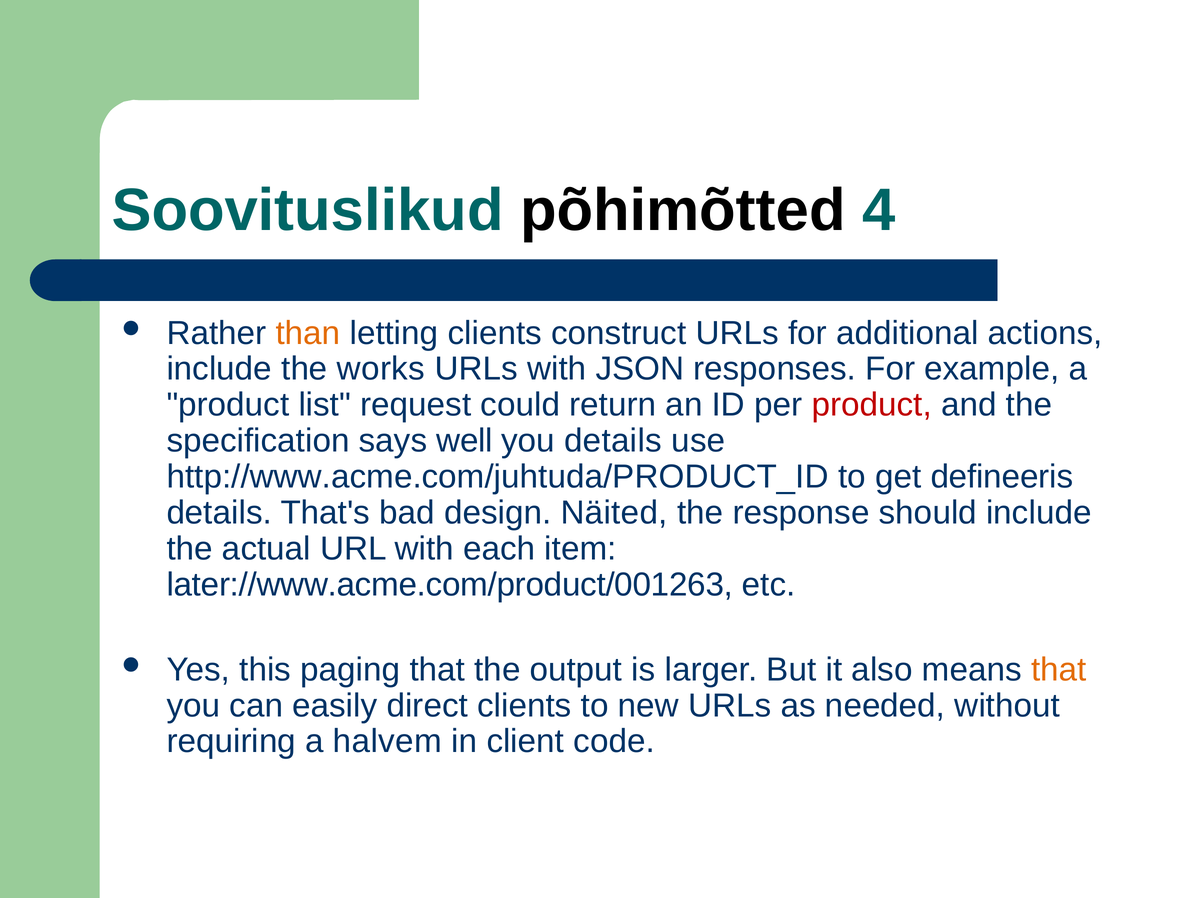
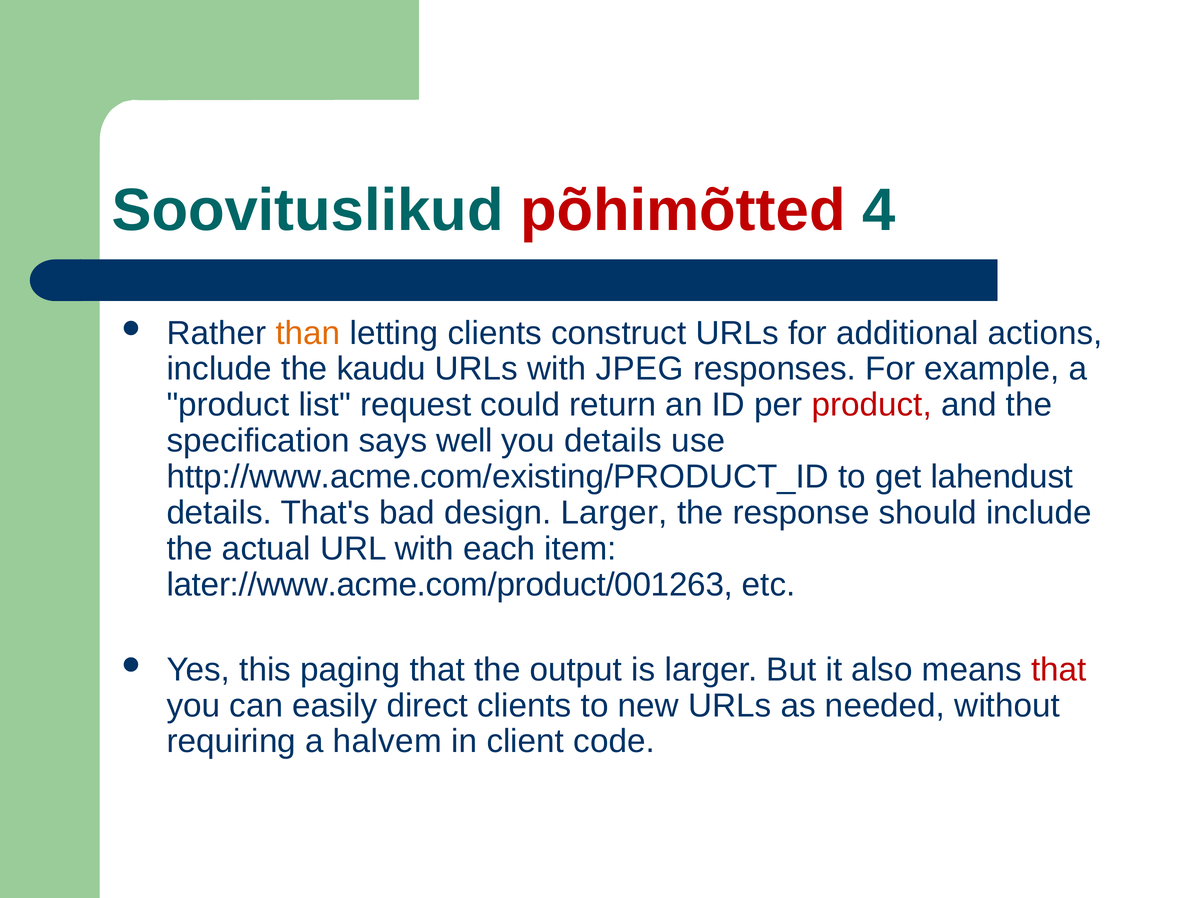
põhimõtted colour: black -> red
works: works -> kaudu
JSON: JSON -> JPEG
http://www.acme.com/juhtuda/PRODUCT_ID: http://www.acme.com/juhtuda/PRODUCT_ID -> http://www.acme.com/existing/PRODUCT_ID
defineeris: defineeris -> lahendust
design Näited: Näited -> Larger
that at (1059, 669) colour: orange -> red
